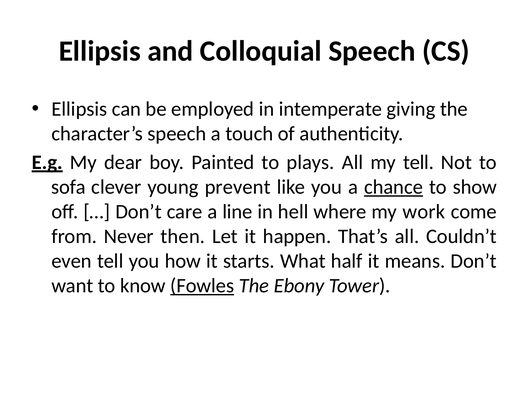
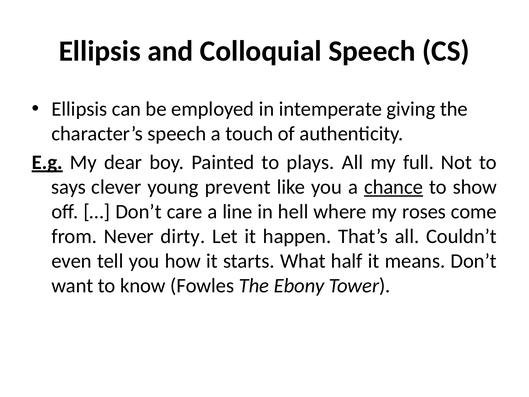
my tell: tell -> full
sofa: sofa -> says
work: work -> roses
then: then -> dirty
Fowles underline: present -> none
